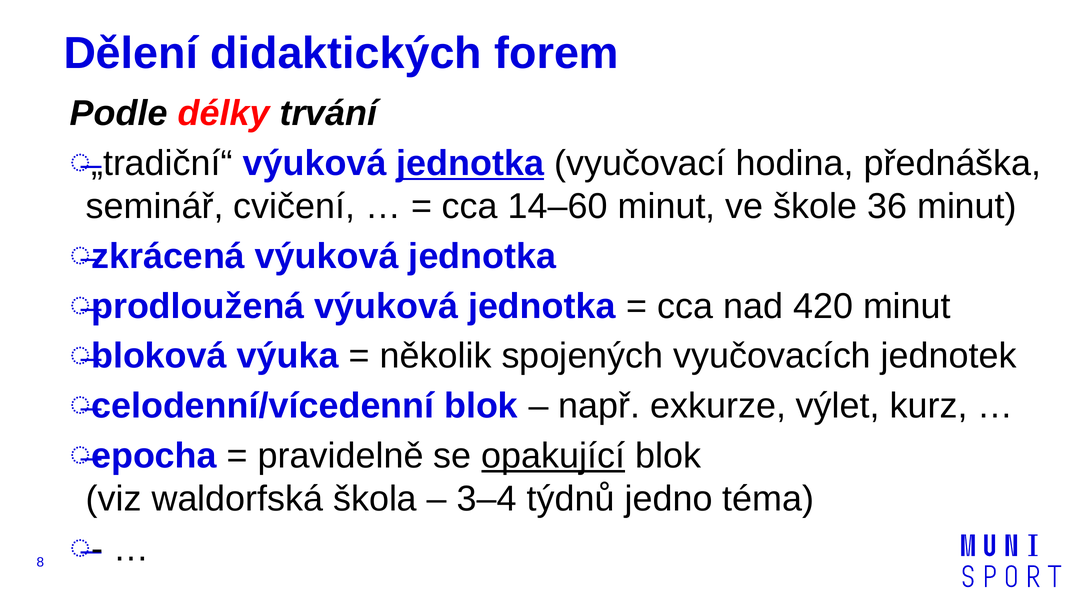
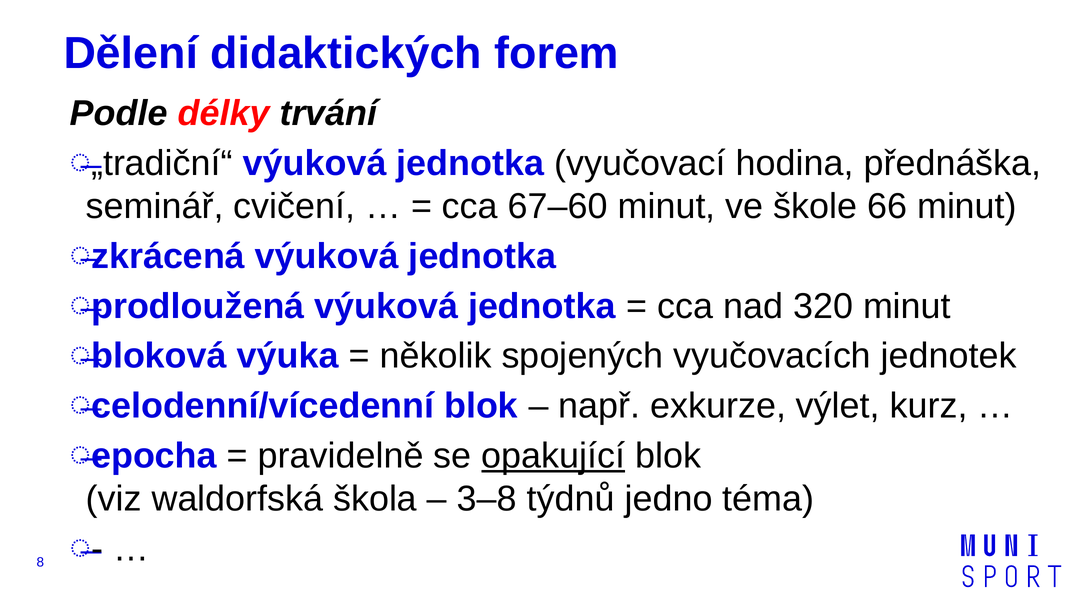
jednotka at (470, 163) underline: present -> none
14–60: 14–60 -> 67–60
36: 36 -> 66
420: 420 -> 320
3–4: 3–4 -> 3–8
